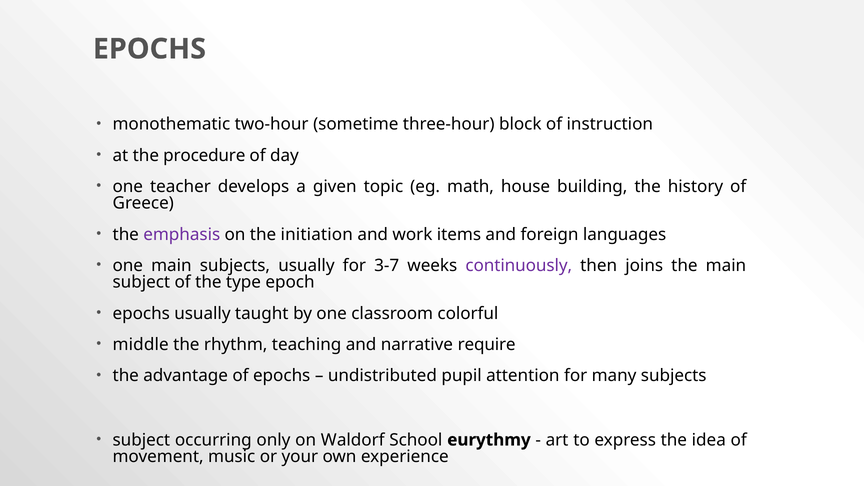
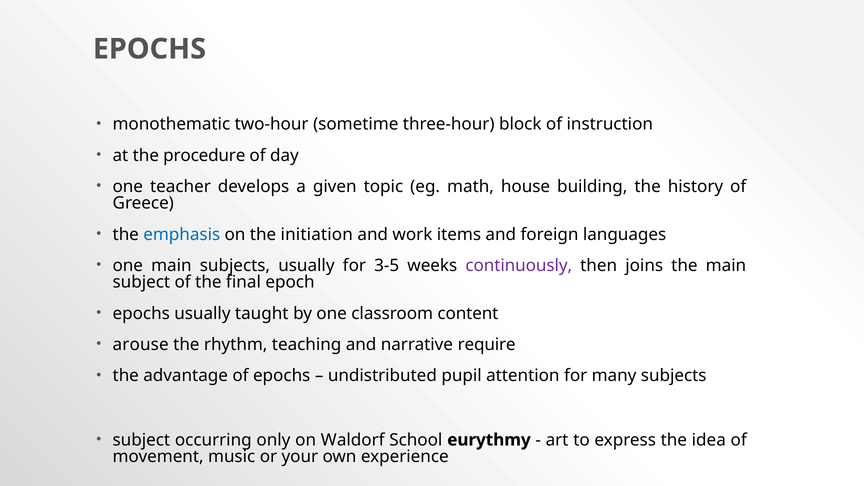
emphasis colour: purple -> blue
3-7: 3-7 -> 3-5
type: type -> final
colorful: colorful -> content
middle: middle -> arouse
